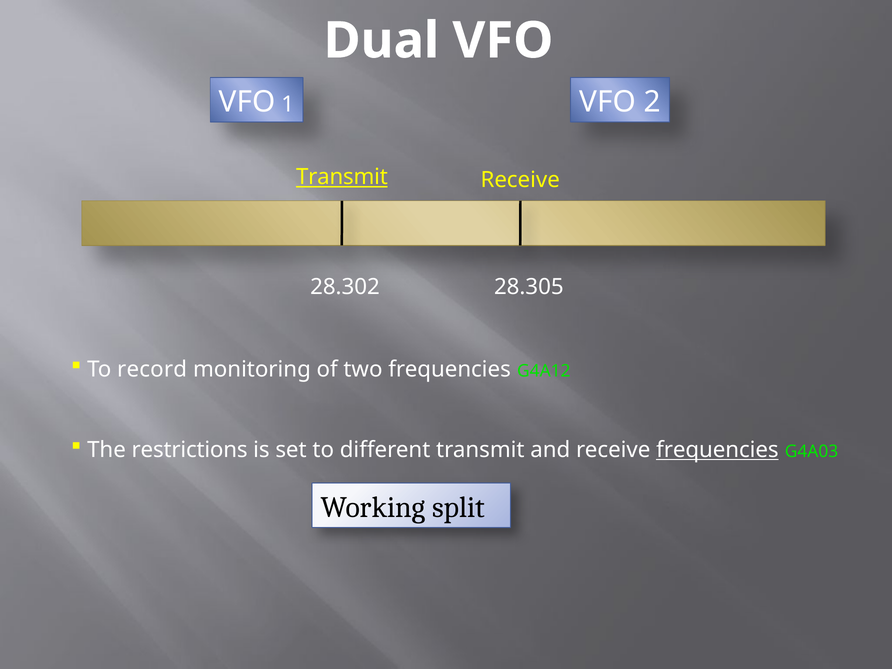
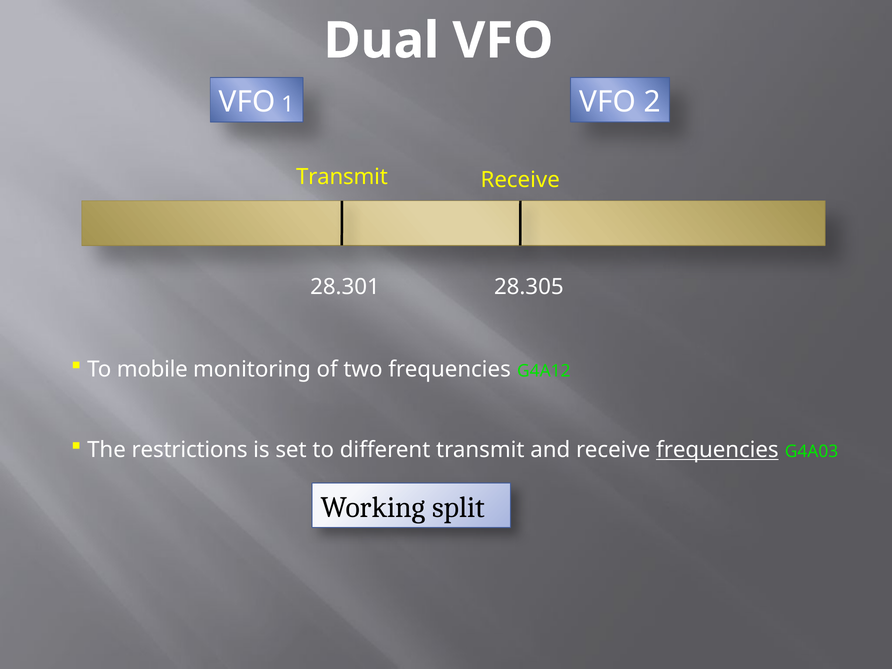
Transmit at (342, 177) underline: present -> none
28.302: 28.302 -> 28.301
record: record -> mobile
